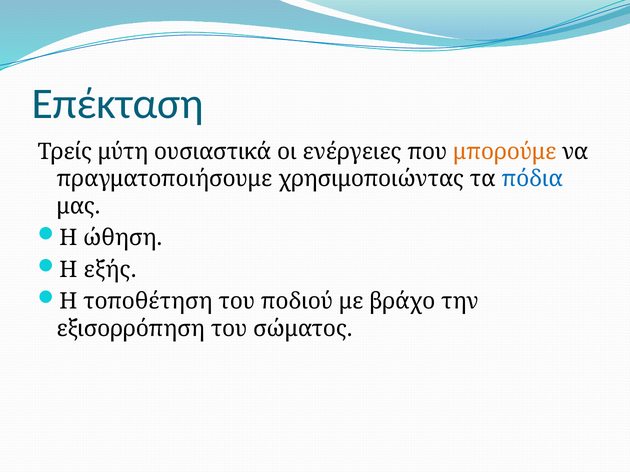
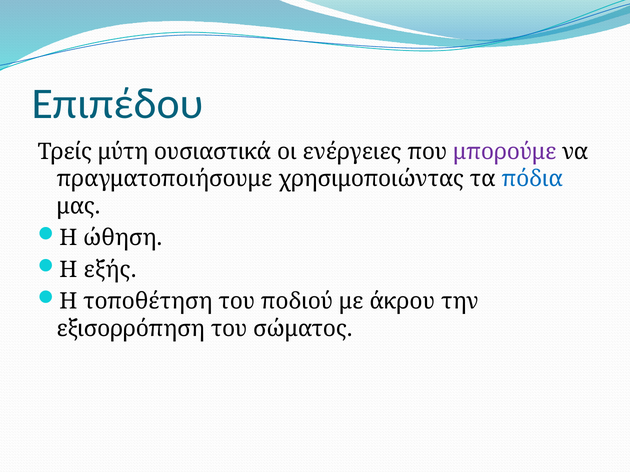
Επέκταση: Επέκταση -> Επιπέδου
μπορούμε colour: orange -> purple
βράχο: βράχο -> άκρου
